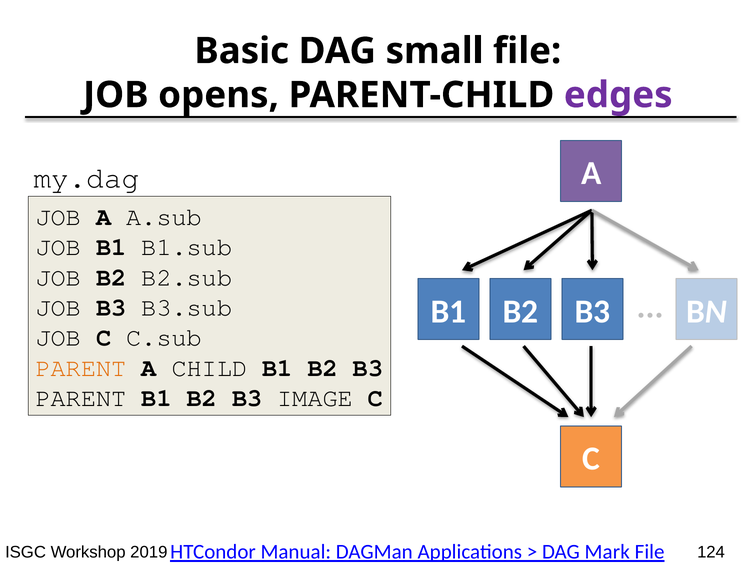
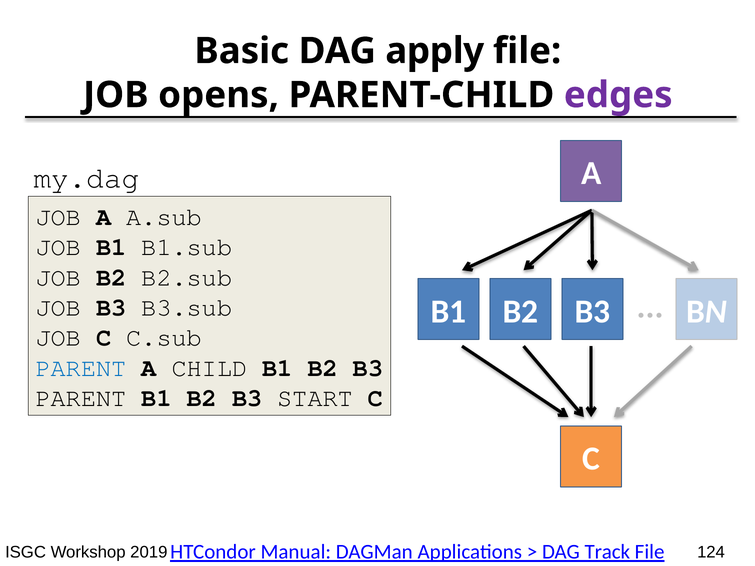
small: small -> apply
PARENT at (81, 368) colour: orange -> blue
IMAGE: IMAGE -> START
Mark: Mark -> Track
